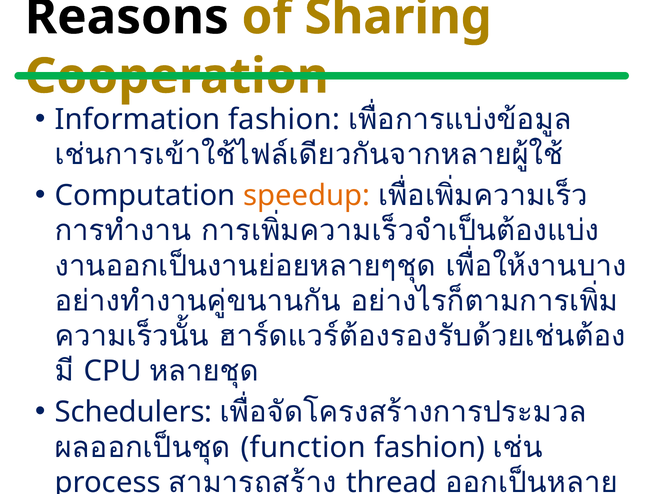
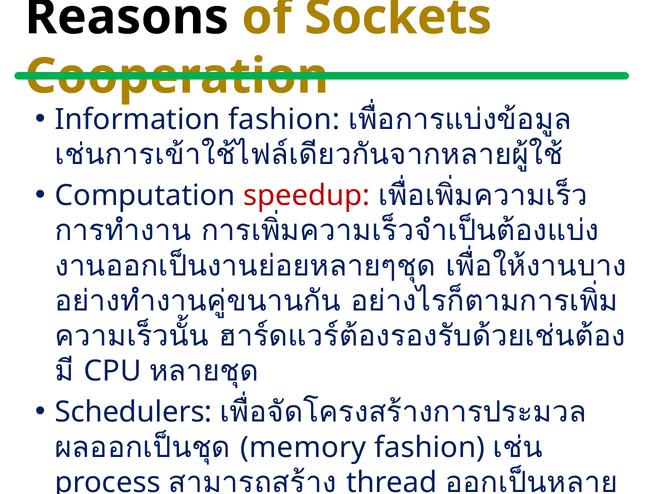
Sharing: Sharing -> Sockets
speedup colour: orange -> red
function: function -> memory
